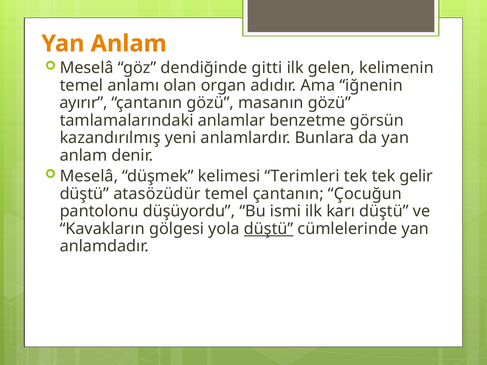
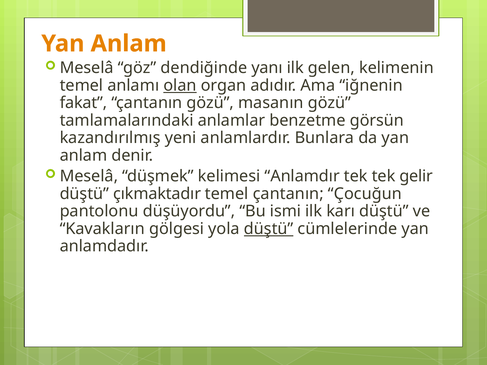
gitti: gitti -> yanı
olan underline: none -> present
ayırır: ayırır -> fakat
Terimleri: Terimleri -> Anlamdır
atasözüdür: atasözüdür -> çıkmaktadır
